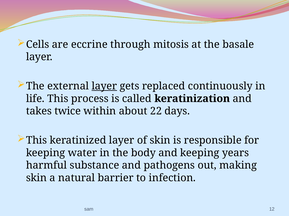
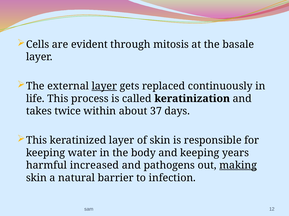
eccrine: eccrine -> evident
22: 22 -> 37
substance: substance -> increased
making underline: none -> present
